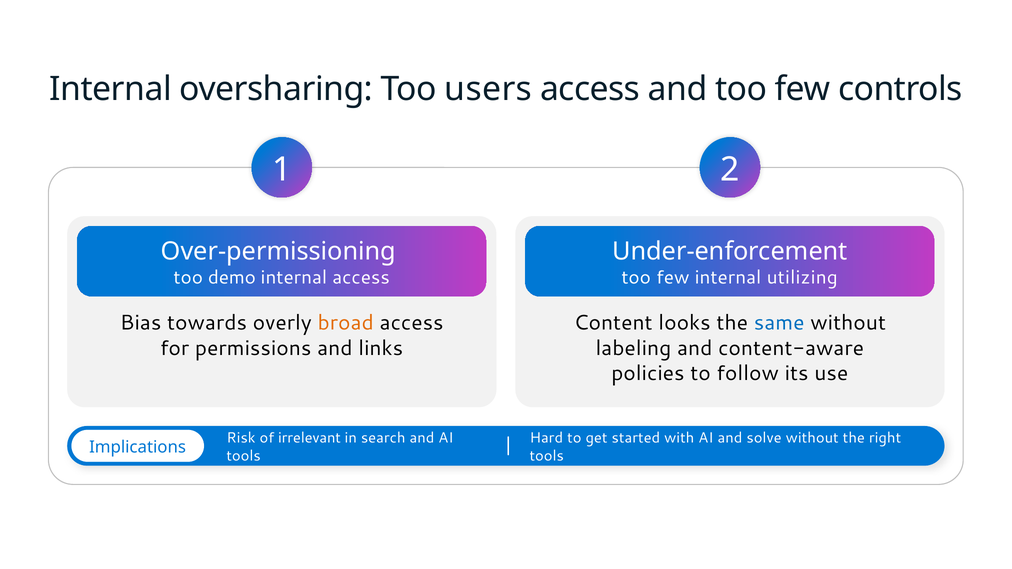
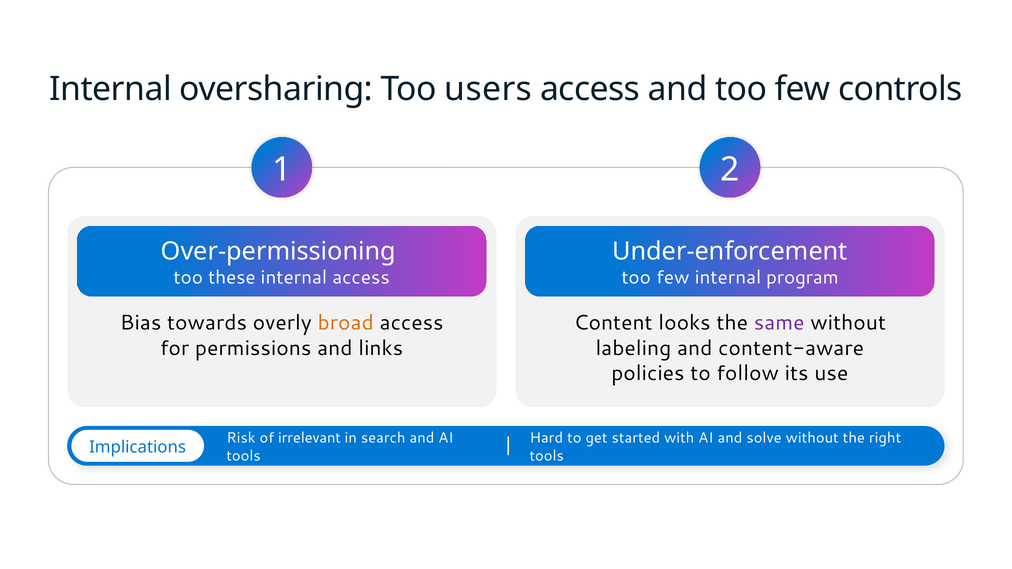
demo: demo -> these
utilizing: utilizing -> program
same colour: blue -> purple
